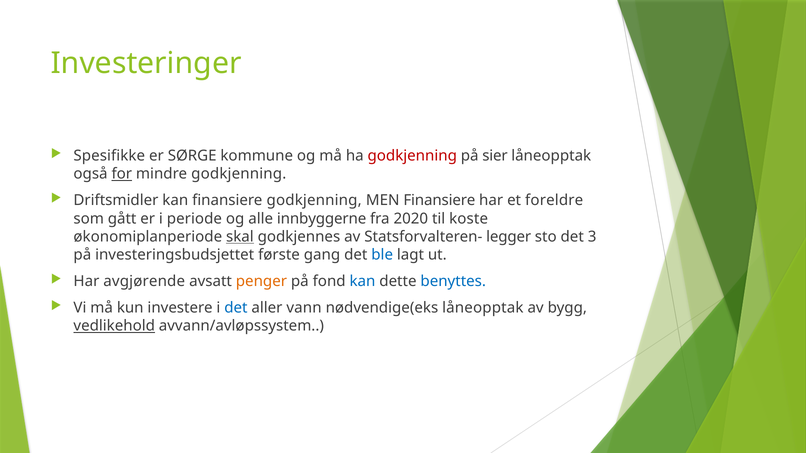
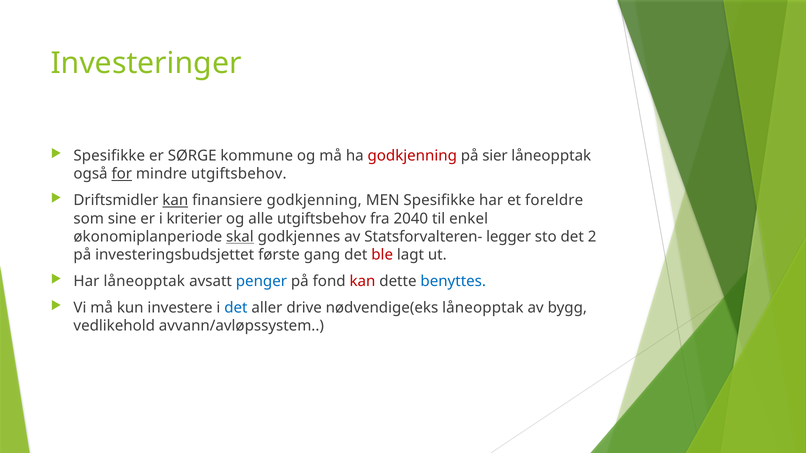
mindre godkjenning: godkjenning -> utgiftsbehov
kan at (175, 201) underline: none -> present
MEN Finansiere: Finansiere -> Spesifikke
gått: gått -> sine
periode: periode -> kriterier
alle innbyggerne: innbyggerne -> utgiftsbehov
2020: 2020 -> 2040
koste: koste -> enkel
3: 3 -> 2
ble colour: blue -> red
Har avgjørende: avgjørende -> låneopptak
penger colour: orange -> blue
kan at (362, 282) colour: blue -> red
vann: vann -> drive
vedlikehold underline: present -> none
